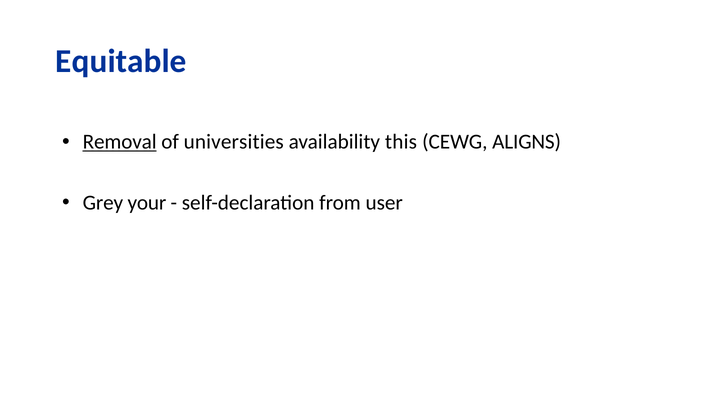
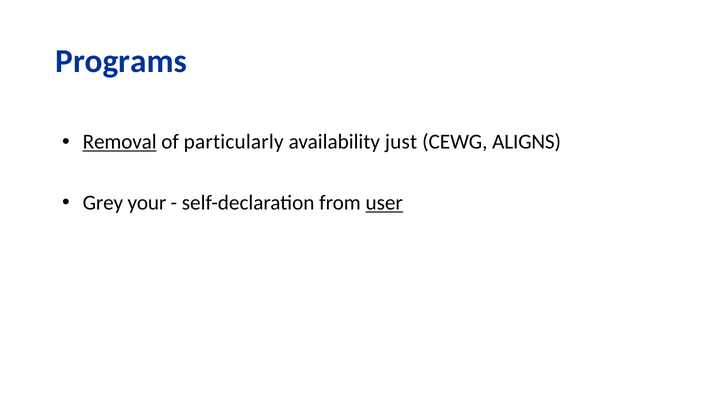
Equitable: Equitable -> Programs
universities: universities -> particularly
this: this -> just
user underline: none -> present
